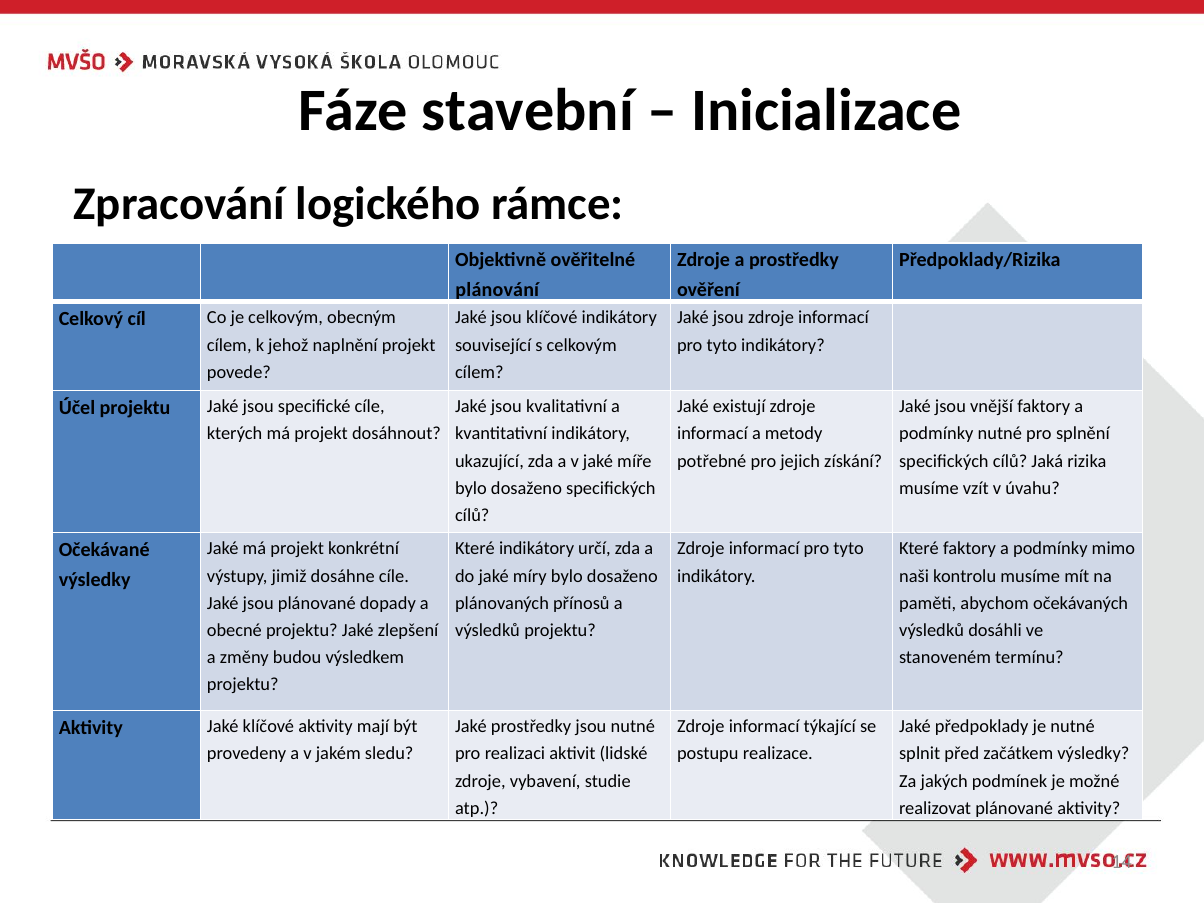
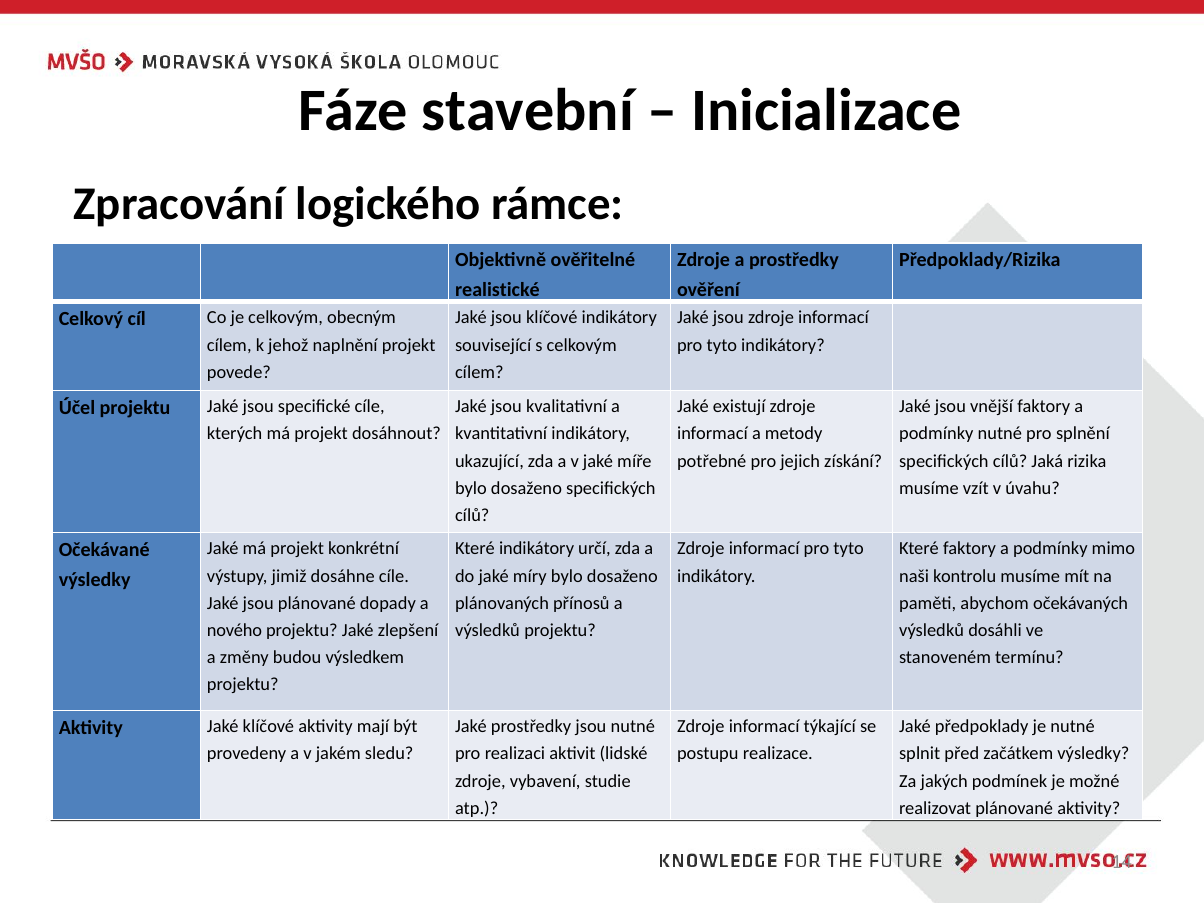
plánování: plánování -> realistické
obecné: obecné -> nového
